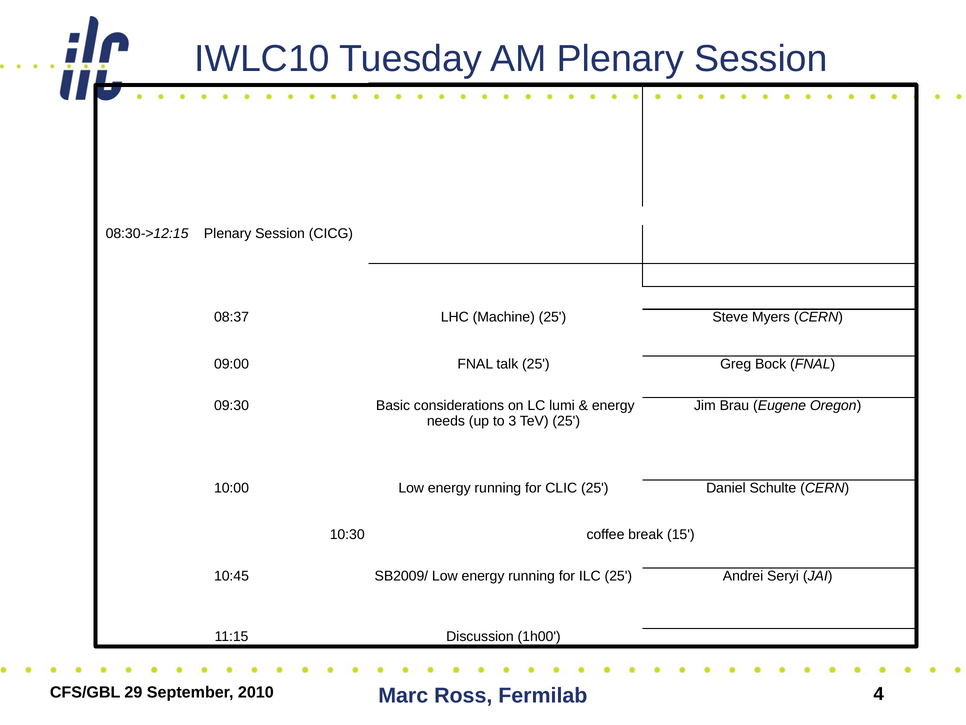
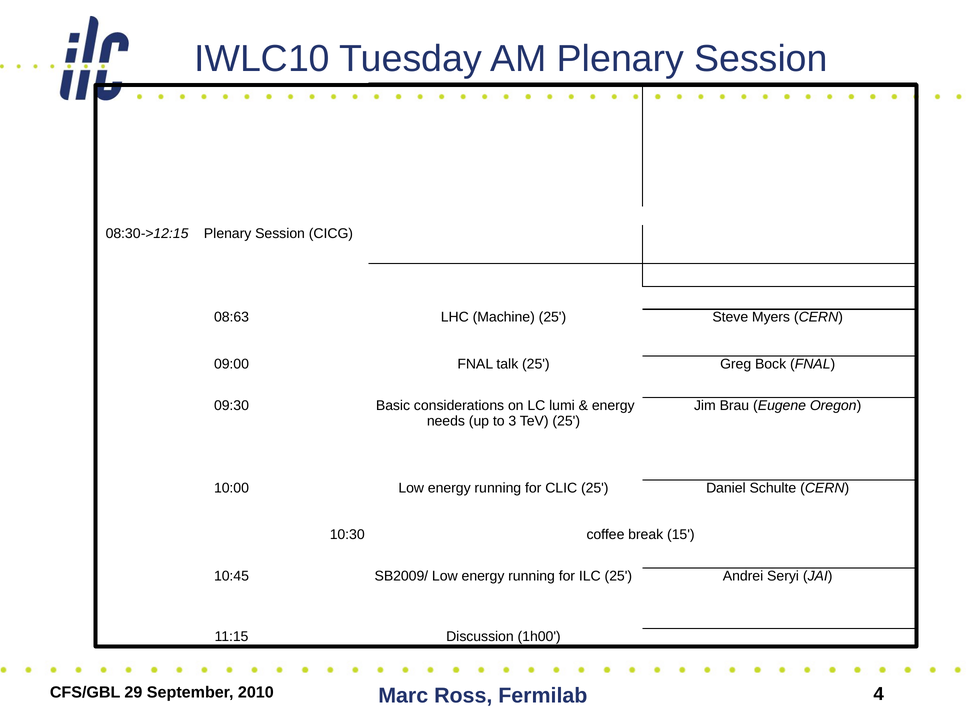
08:37: 08:37 -> 08:63
